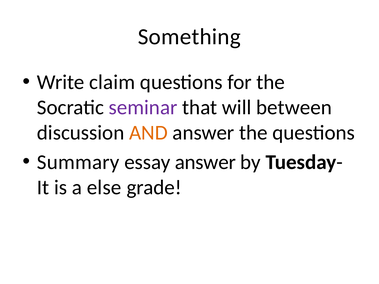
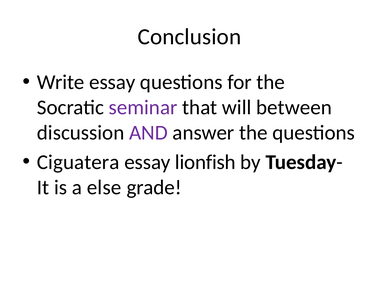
Something: Something -> Conclusion
Write claim: claim -> essay
AND colour: orange -> purple
Summary: Summary -> Ciguatera
essay answer: answer -> lionfish
